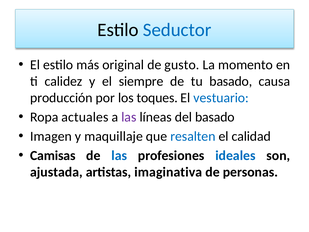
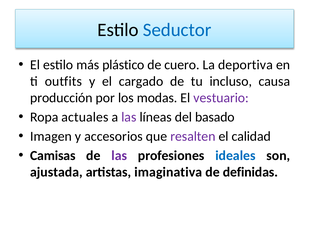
original: original -> plástico
gusto: gusto -> cuero
momento: momento -> deportiva
calidez: calidez -> outfits
siempre: siempre -> cargado
tu basado: basado -> incluso
toques: toques -> modas
vestuario colour: blue -> purple
maquillaje: maquillaje -> accesorios
resalten colour: blue -> purple
las at (119, 155) colour: blue -> purple
personas: personas -> definidas
